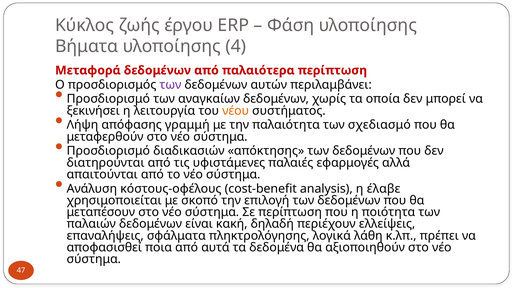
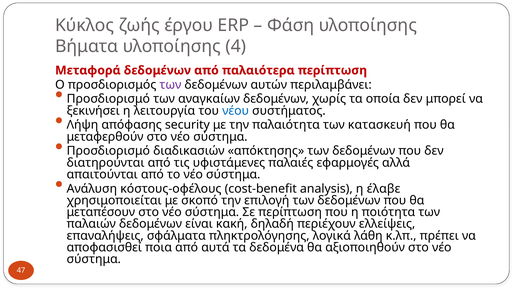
νέου colour: orange -> blue
γραμμή: γραμμή -> security
σχεδιασμό: σχεδιασμό -> κατασκευή
